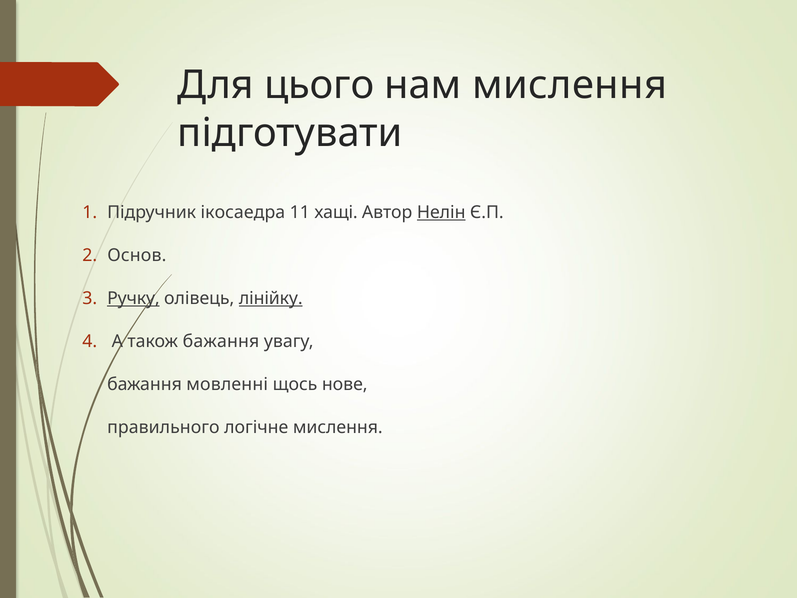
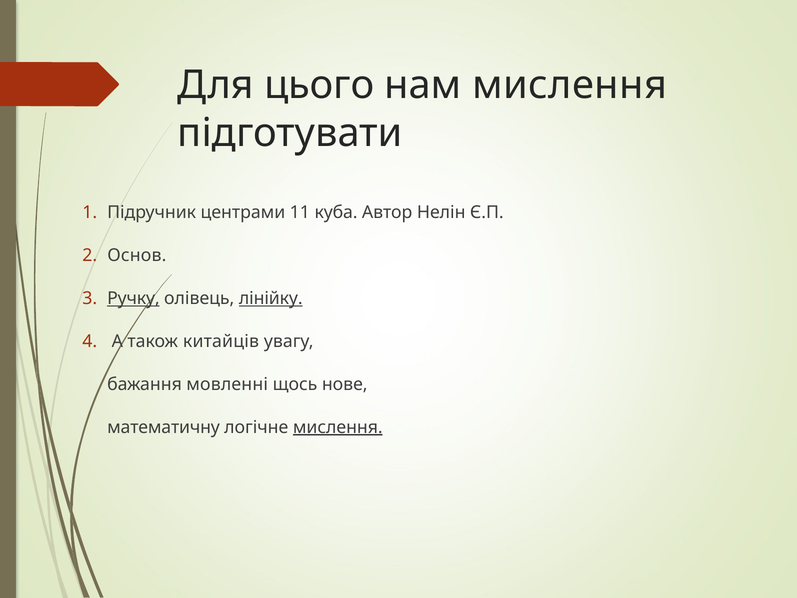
ікосаедра: ікосаедра -> центрами
хащі: хащі -> куба
Нелін underline: present -> none
також бажання: бажання -> китайців
правильного: правильного -> математичну
мислення at (338, 427) underline: none -> present
